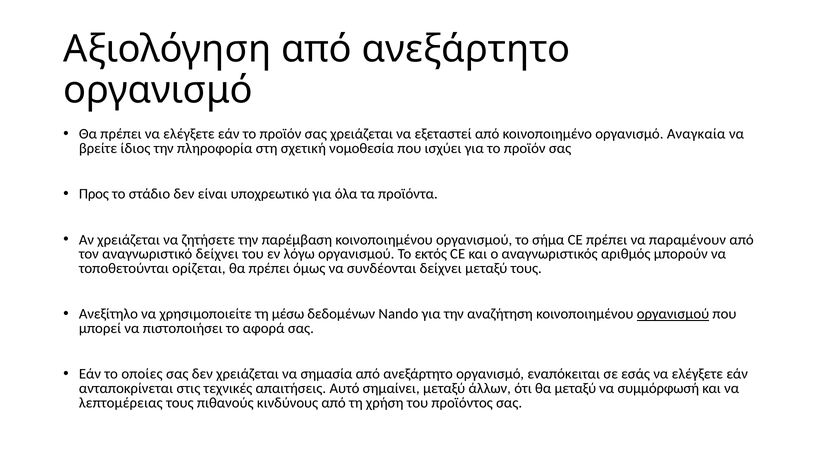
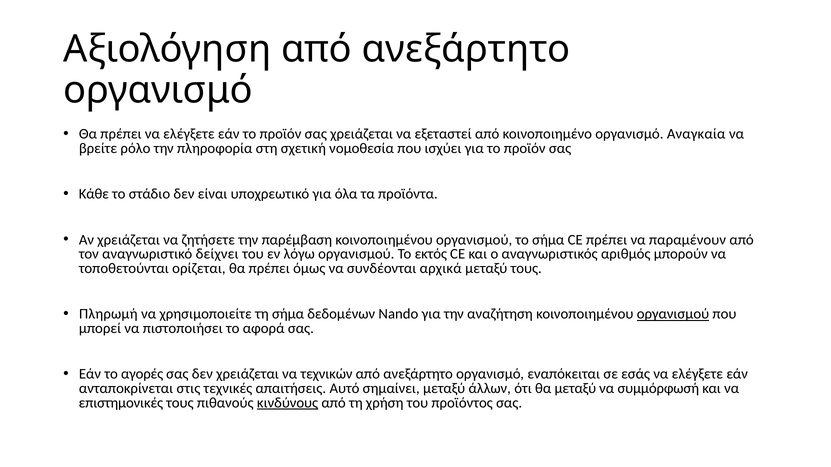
ίδιος: ίδιος -> ρόλο
Προς: Προς -> Κάθε
συνδέονται δείχνει: δείχνει -> αρχικά
Ανεξίτηλο: Ανεξίτηλο -> Πληρωμή
τη μέσω: μέσω -> σήμα
οποίες: οποίες -> αγορές
σημασία: σημασία -> τεχνικών
λεπτομέρειας: λεπτομέρειας -> επιστημονικές
κινδύνους underline: none -> present
